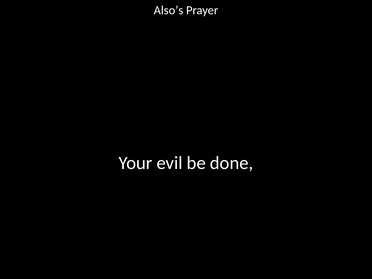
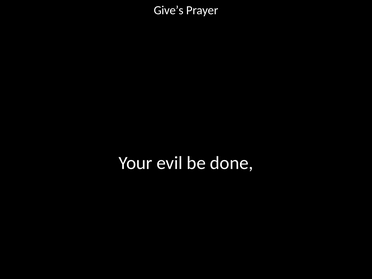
Also’s: Also’s -> Give’s
